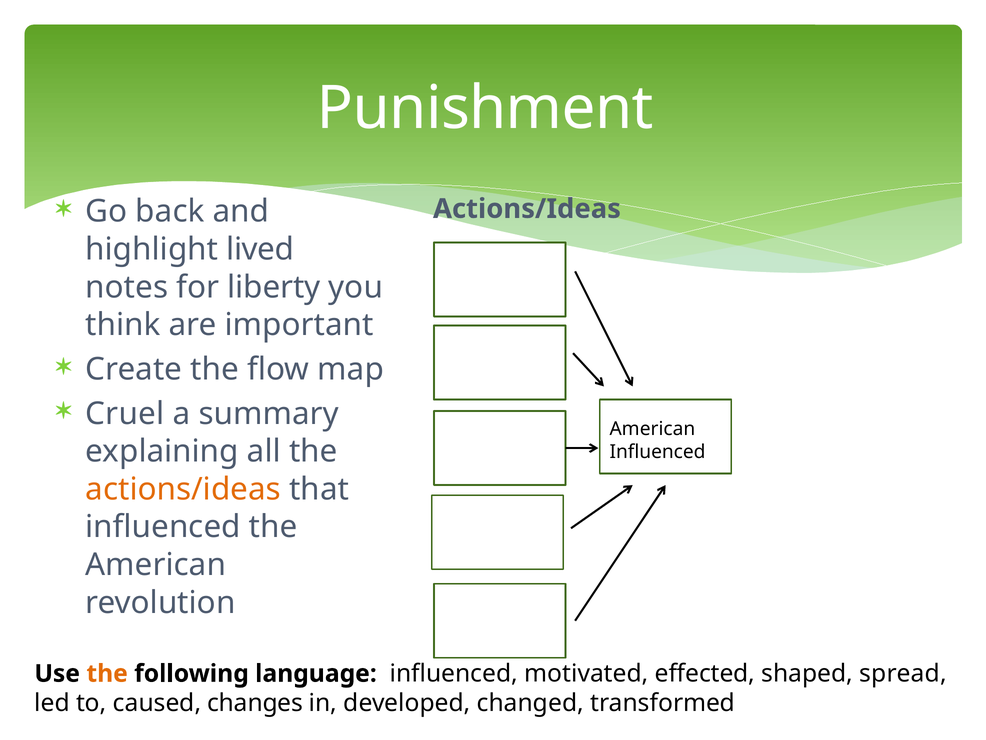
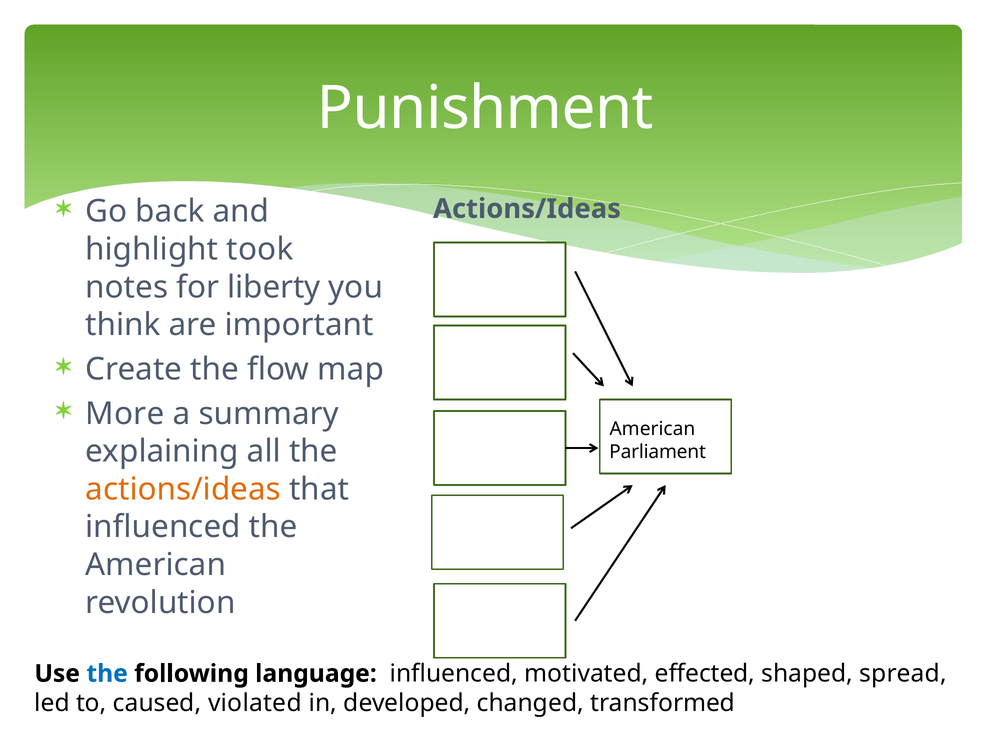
lived: lived -> took
Cruel: Cruel -> More
Influenced at (658, 452): Influenced -> Parliament
the at (107, 673) colour: orange -> blue
changes: changes -> violated
